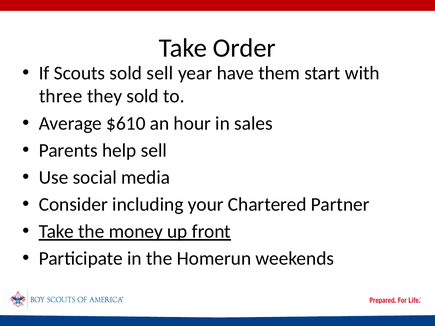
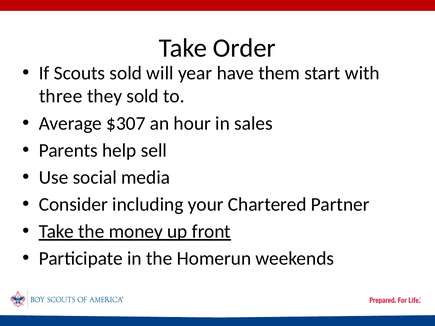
sold sell: sell -> will
$610: $610 -> $307
